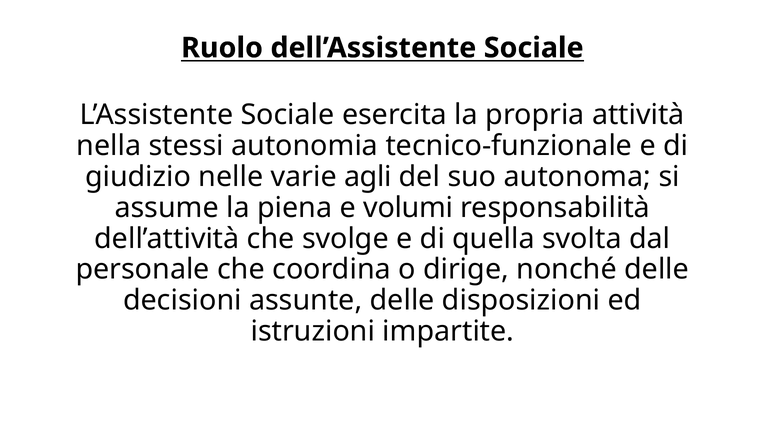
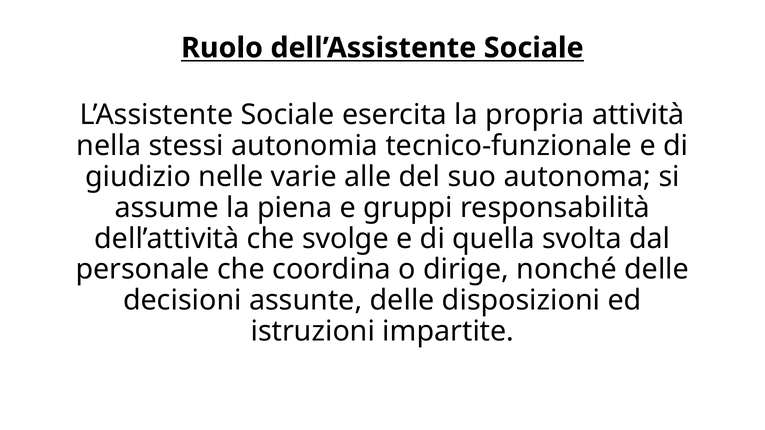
agli: agli -> alle
volumi: volumi -> gruppi
